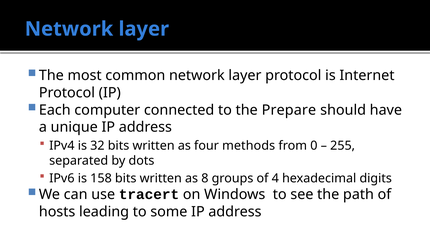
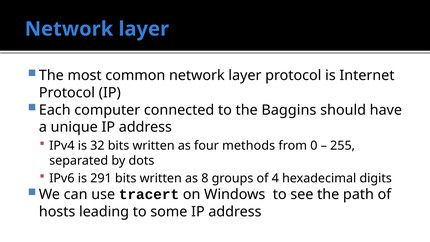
Prepare: Prepare -> Baggins
158: 158 -> 291
